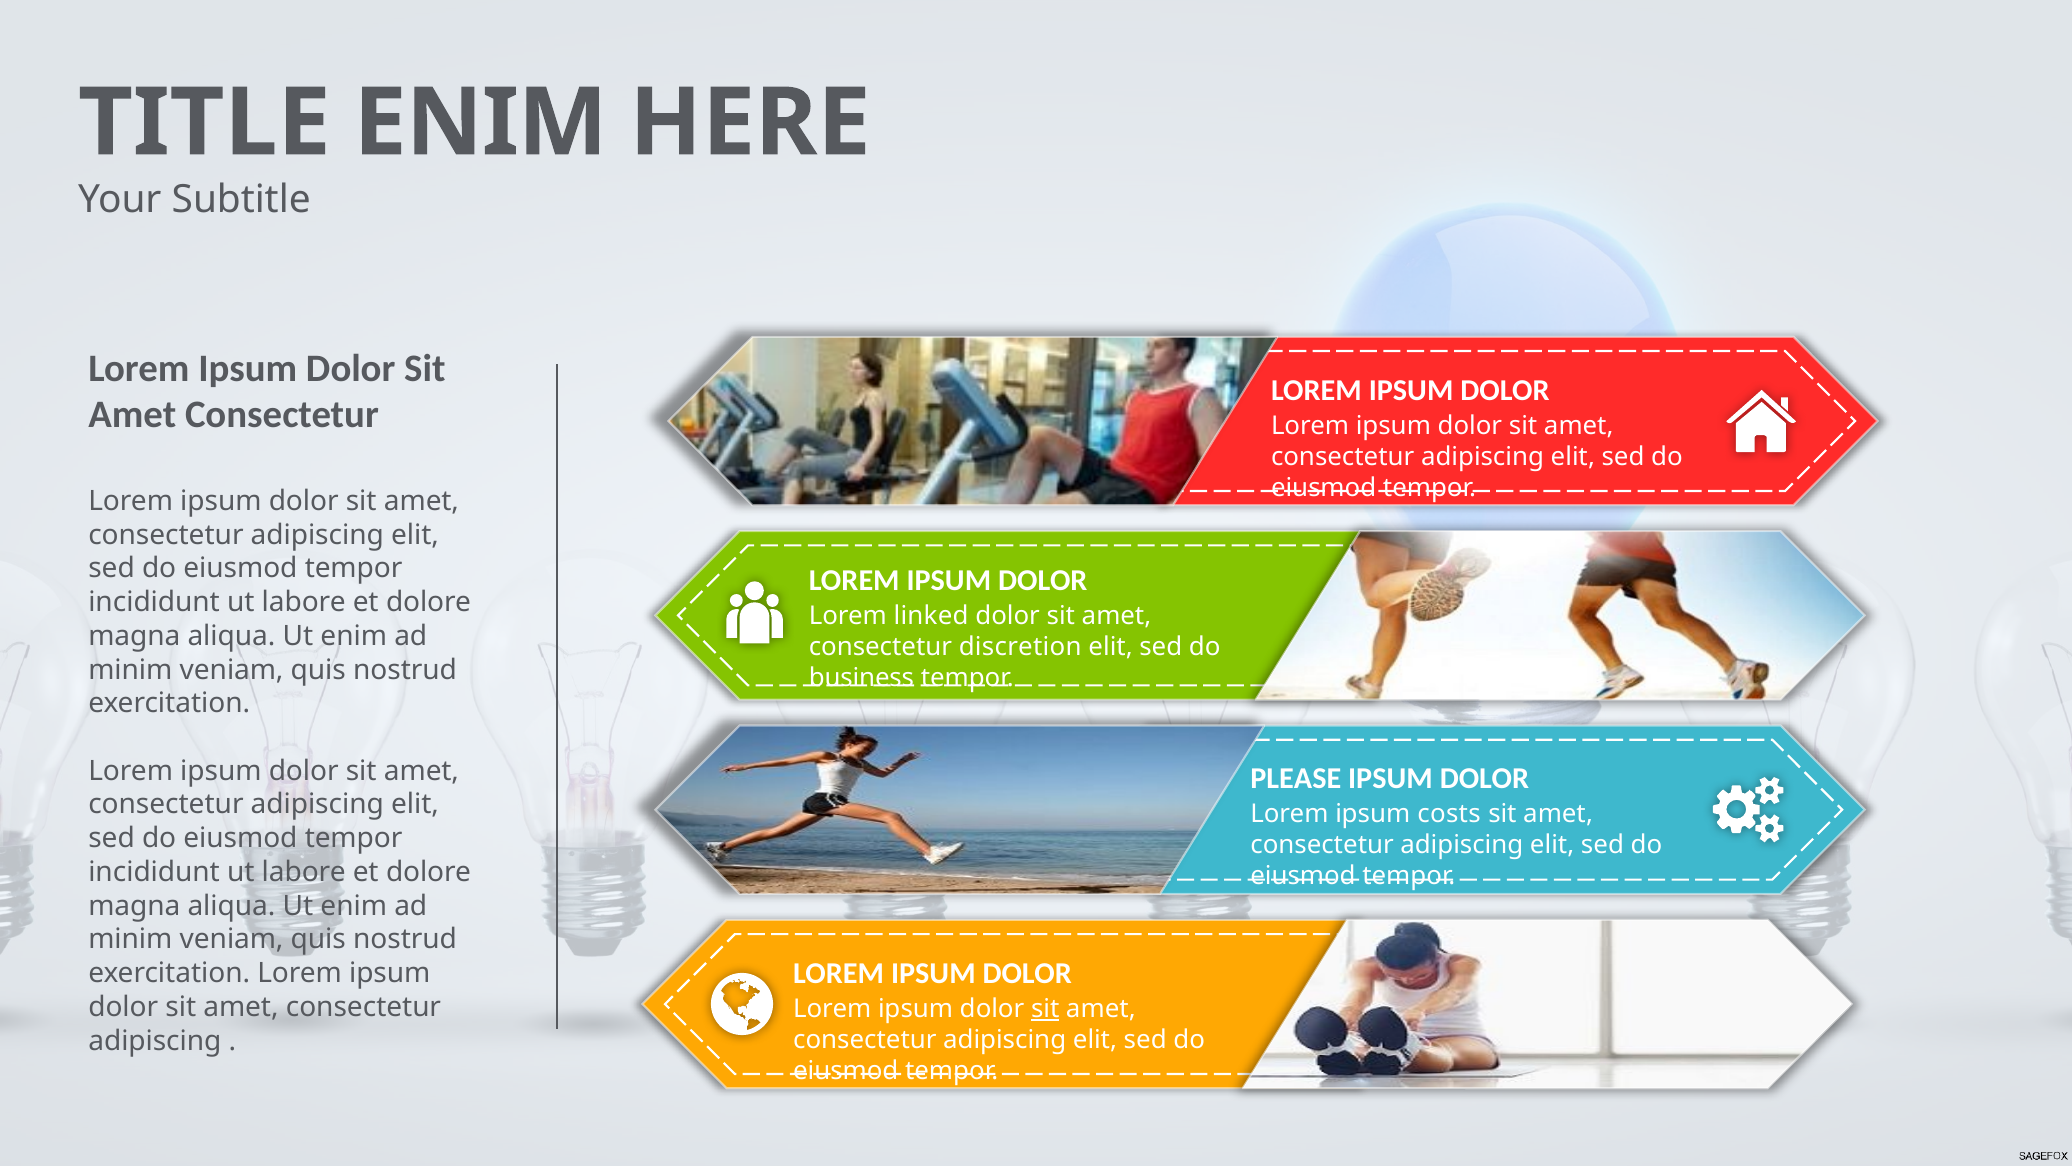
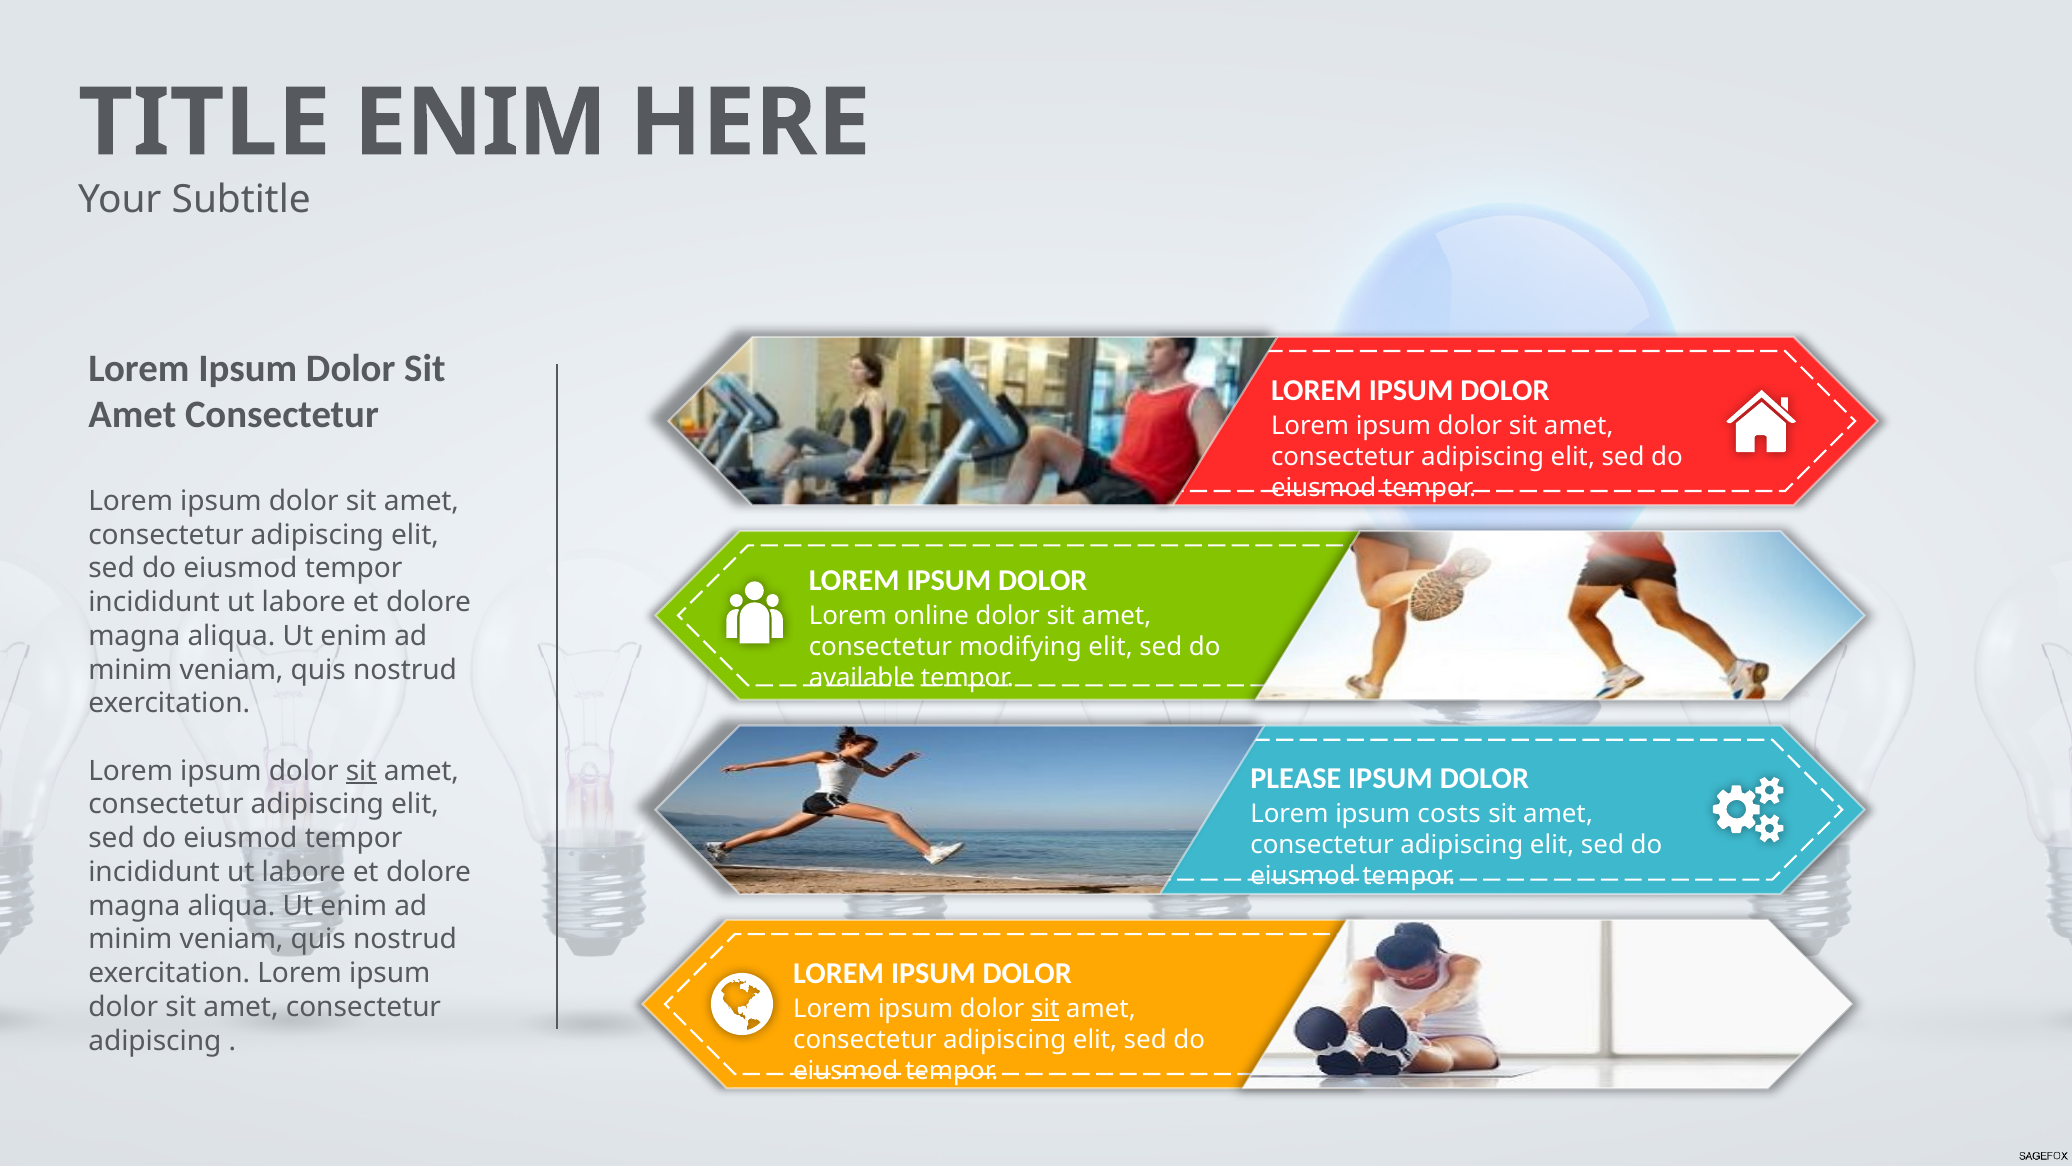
linked: linked -> online
discretion: discretion -> modifying
business: business -> available
sit at (361, 771) underline: none -> present
